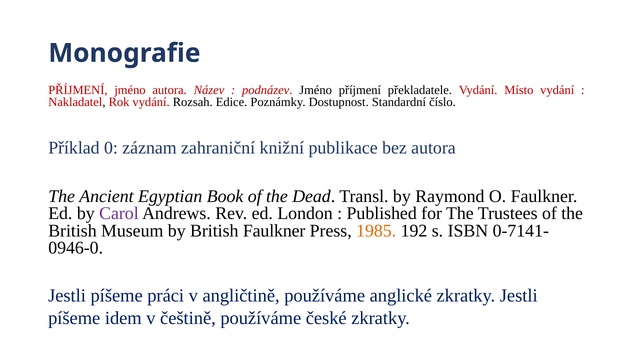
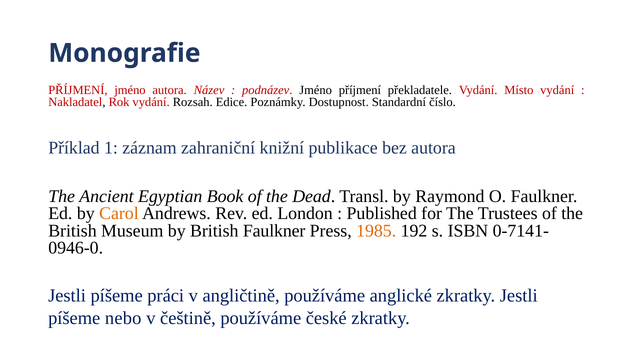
0: 0 -> 1
Carol colour: purple -> orange
idem: idem -> nebo
